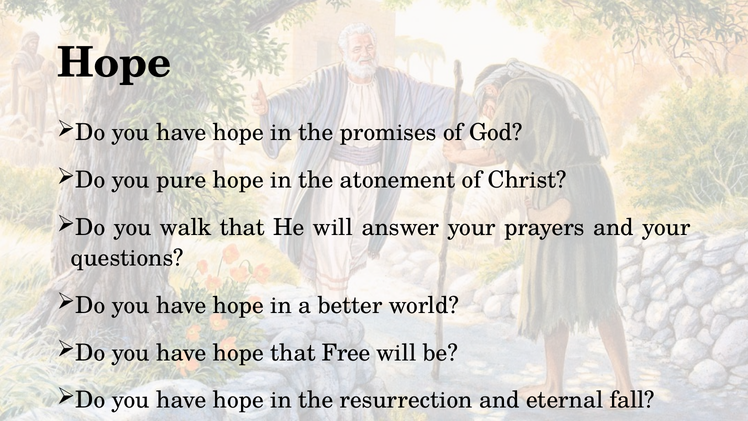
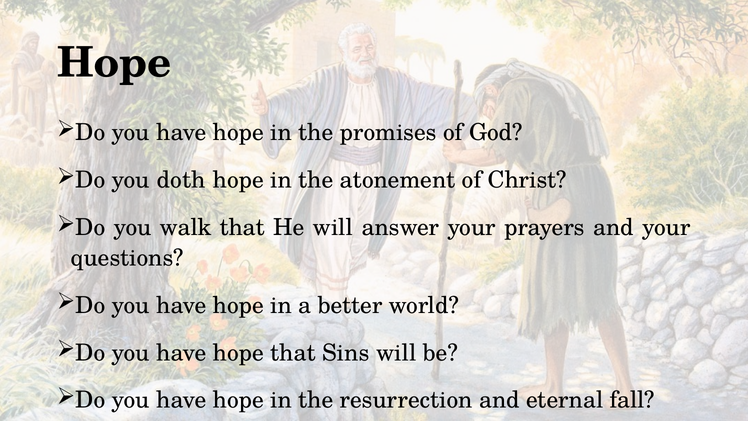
pure: pure -> doth
Free: Free -> Sins
